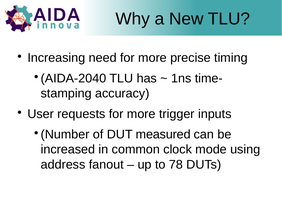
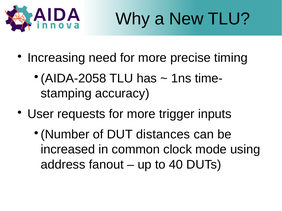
AIDA-2040: AIDA-2040 -> AIDA-2058
measured: measured -> distances
78: 78 -> 40
